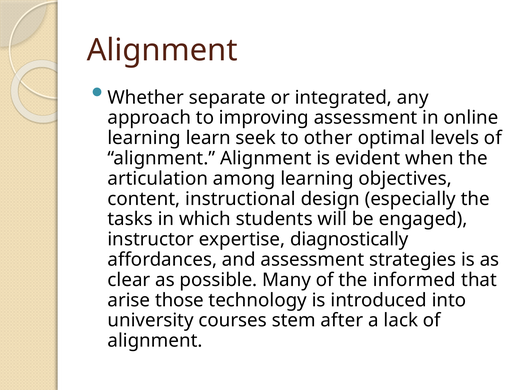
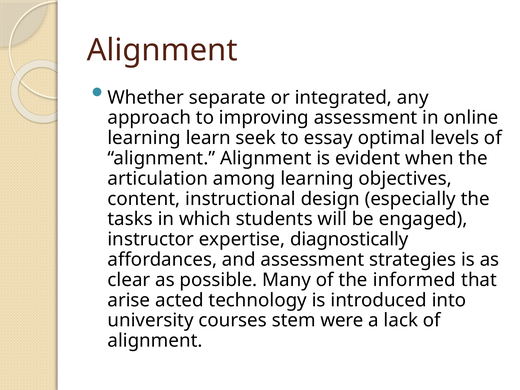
other: other -> essay
those: those -> acted
after: after -> were
